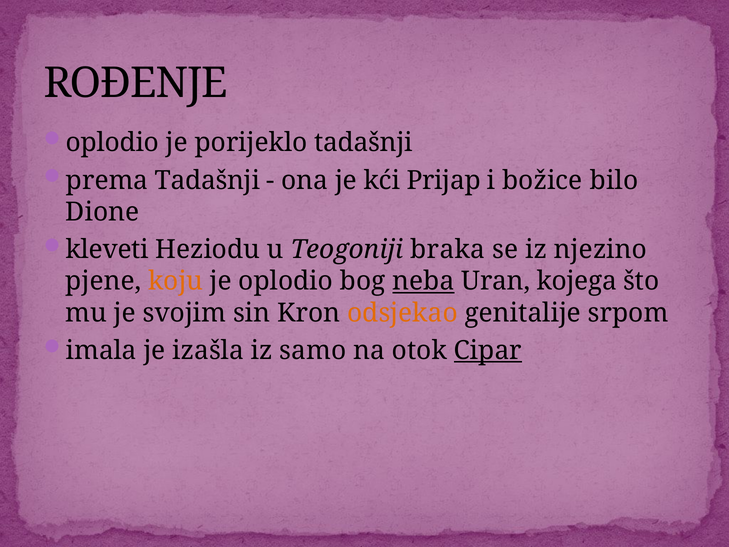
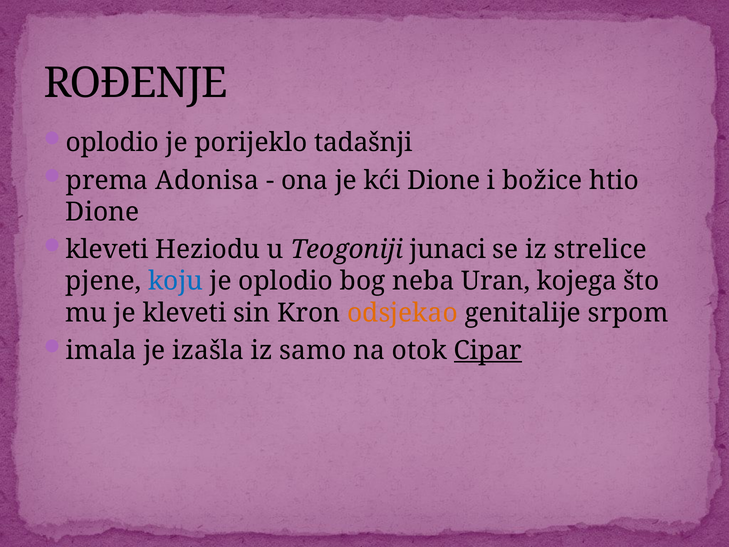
prema Tadašnji: Tadašnji -> Adonisa
kći Prijap: Prijap -> Dione
bilo: bilo -> htio
braka: braka -> junaci
njezino: njezino -> strelice
koju colour: orange -> blue
neba underline: present -> none
je svojim: svojim -> kleveti
